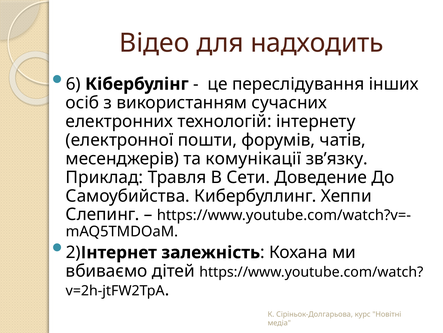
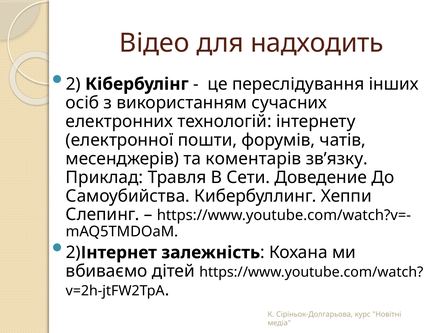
6 at (73, 84): 6 -> 2
комунікації: комунікації -> коментарів
